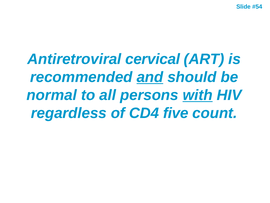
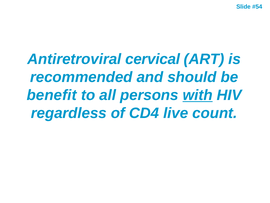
and underline: present -> none
normal: normal -> benefit
five: five -> live
